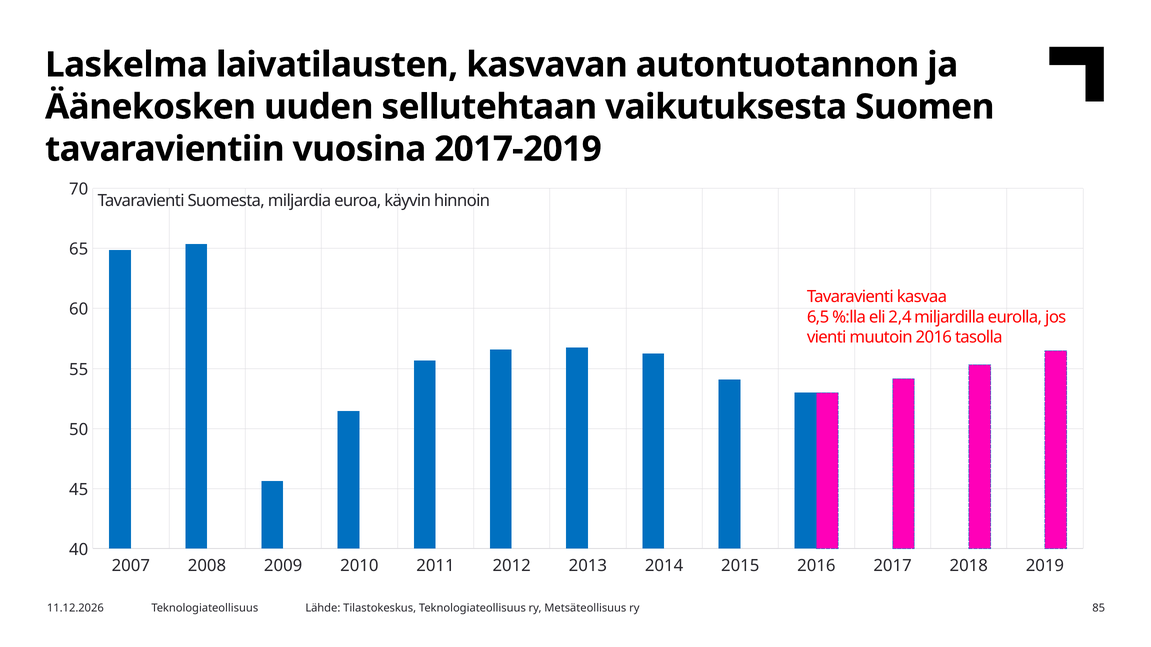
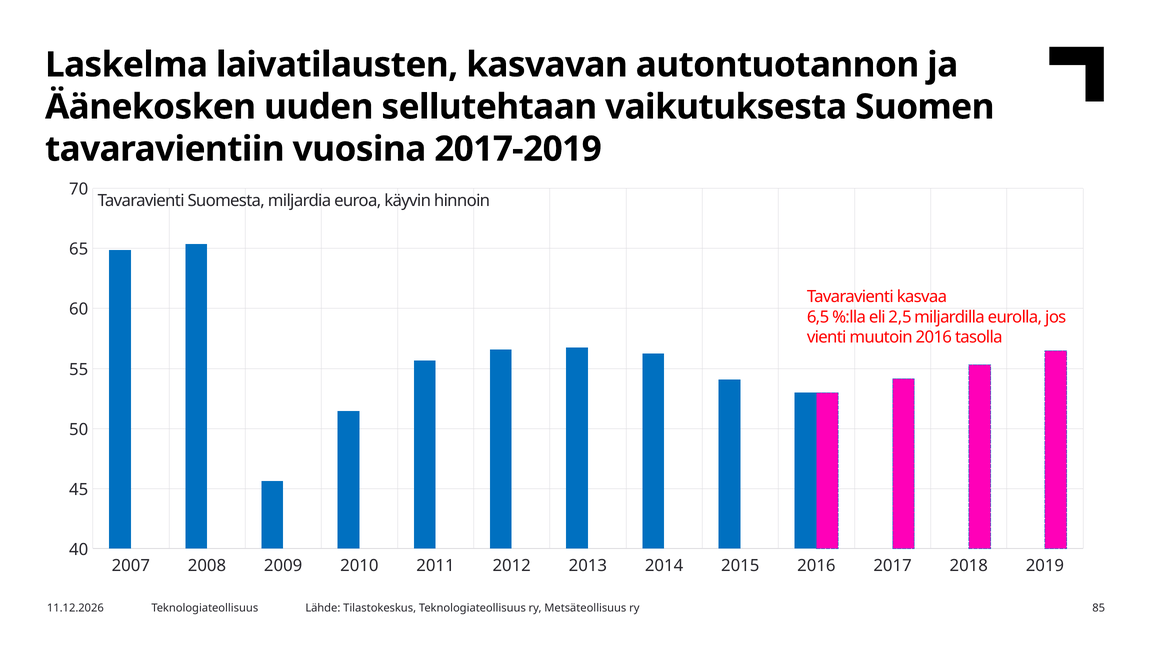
2,4: 2,4 -> 2,5
